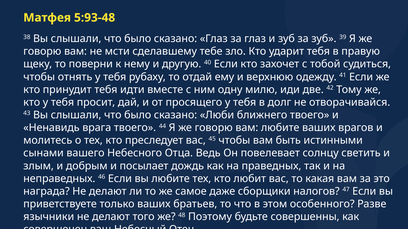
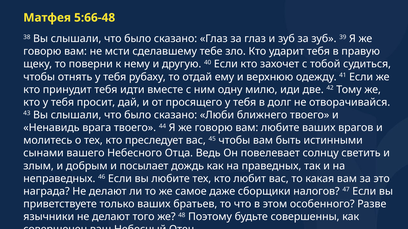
5:93-48: 5:93-48 -> 5:66-48
